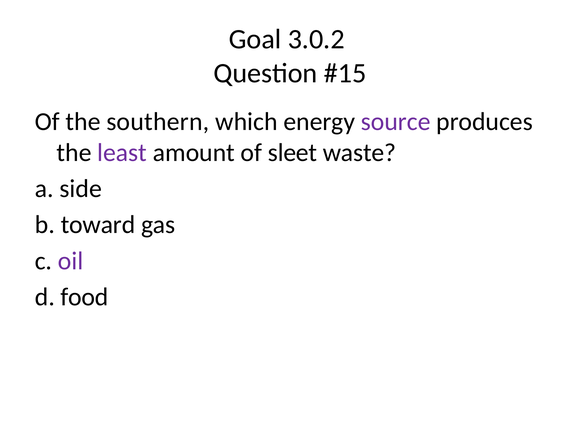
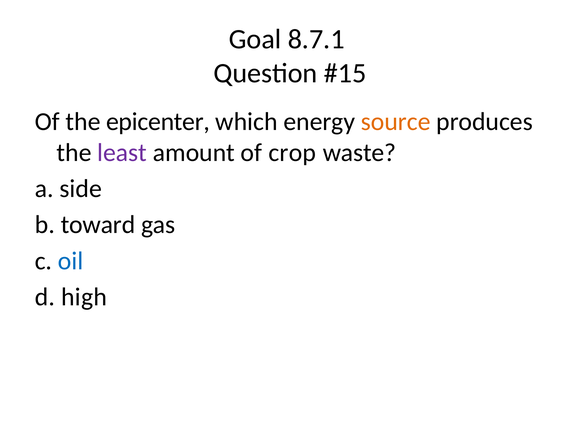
3.0.2: 3.0.2 -> 8.7.1
southern: southern -> epicenter
source colour: purple -> orange
sleet: sleet -> crop
oil colour: purple -> blue
food: food -> high
